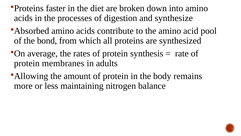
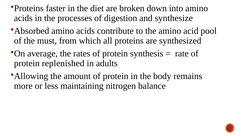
bond: bond -> must
membranes: membranes -> replenished
